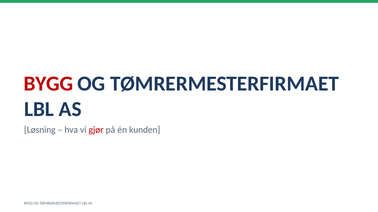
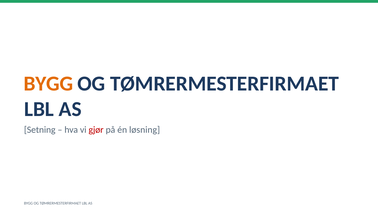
BYGG at (48, 84) colour: red -> orange
Løsning: Løsning -> Setning
kunden: kunden -> løsning
